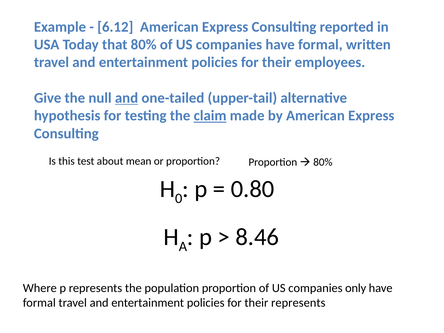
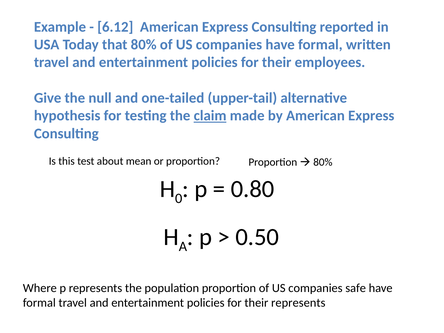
and at (127, 98) underline: present -> none
8.46: 8.46 -> 0.50
only: only -> safe
